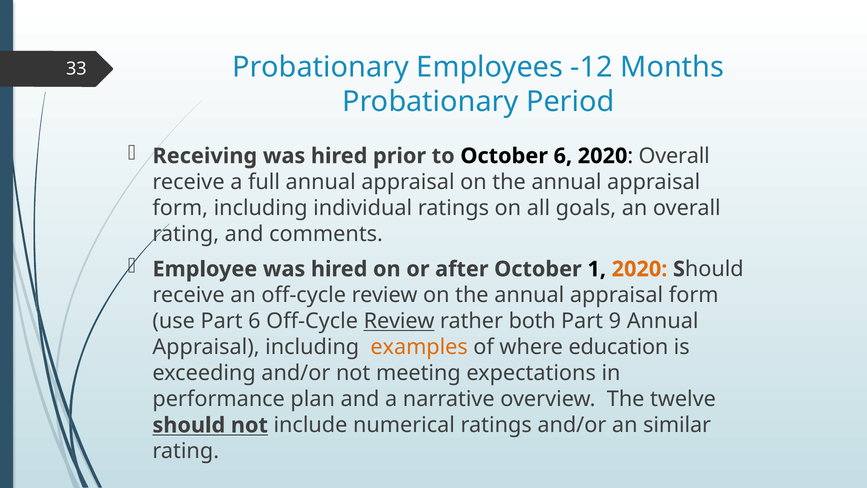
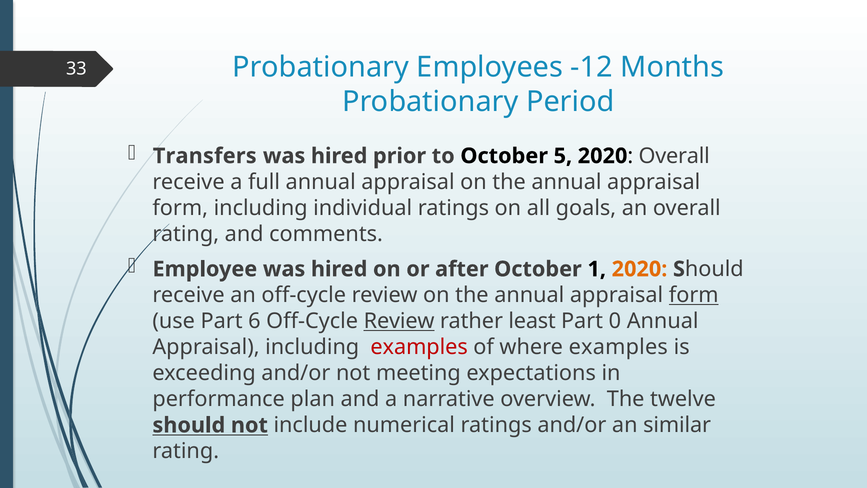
Receiving: Receiving -> Transfers
October 6: 6 -> 5
form at (694, 295) underline: none -> present
both: both -> least
9: 9 -> 0
examples at (419, 347) colour: orange -> red
where education: education -> examples
